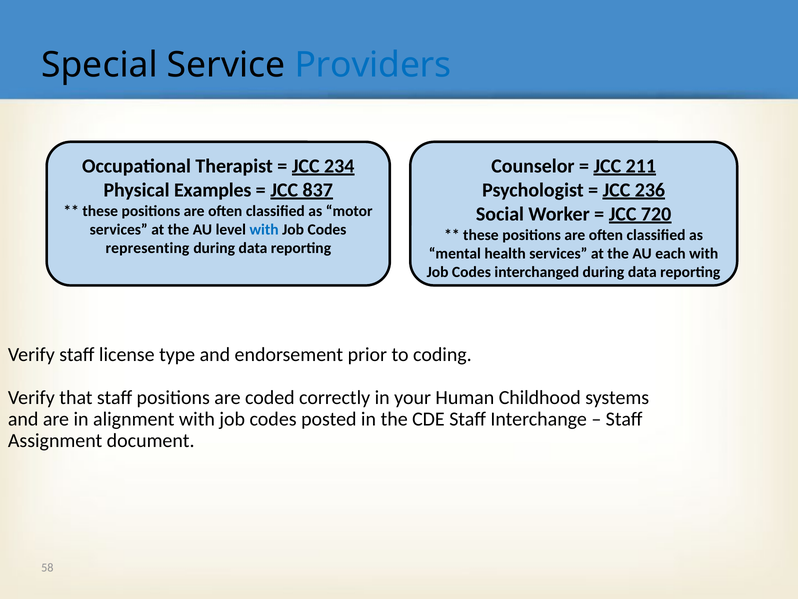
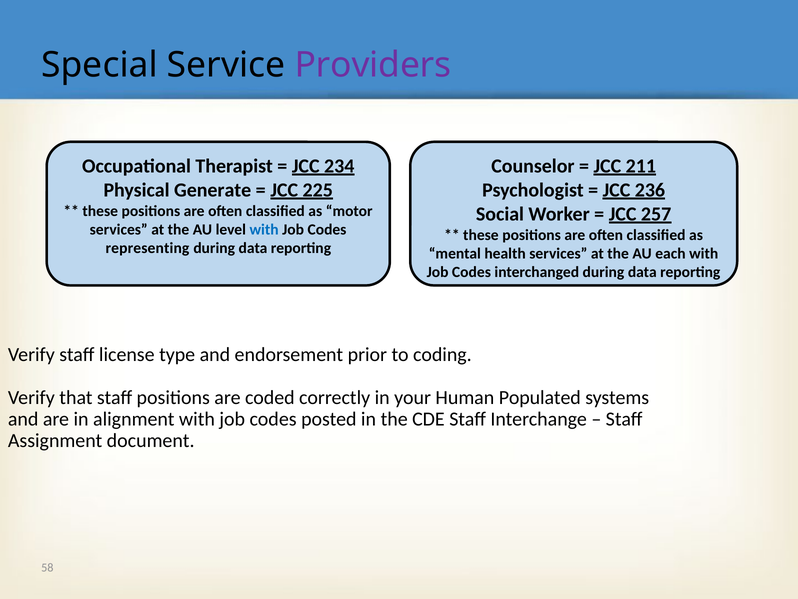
Providers colour: blue -> purple
Examples: Examples -> Generate
837: 837 -> 225
720: 720 -> 257
Childhood: Childhood -> Populated
